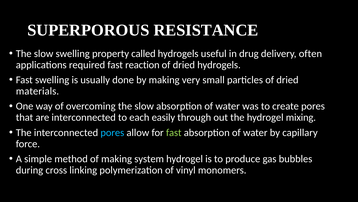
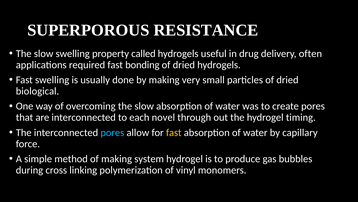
reaction: reaction -> bonding
materials: materials -> biological
easily: easily -> novel
mixing: mixing -> timing
fast at (174, 132) colour: light green -> yellow
